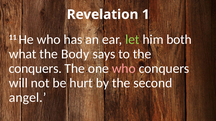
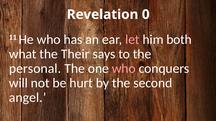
1: 1 -> 0
let colour: light green -> pink
Body: Body -> Their
conquers at (35, 69): conquers -> personal
